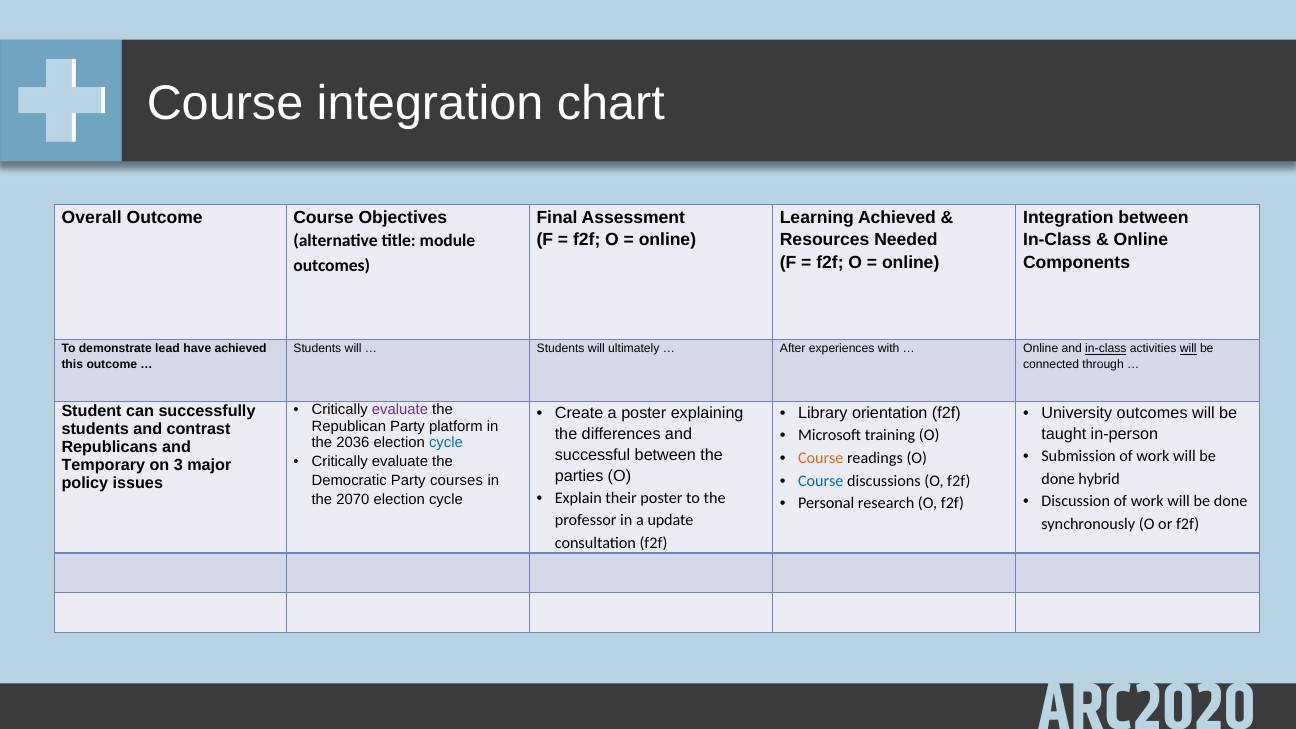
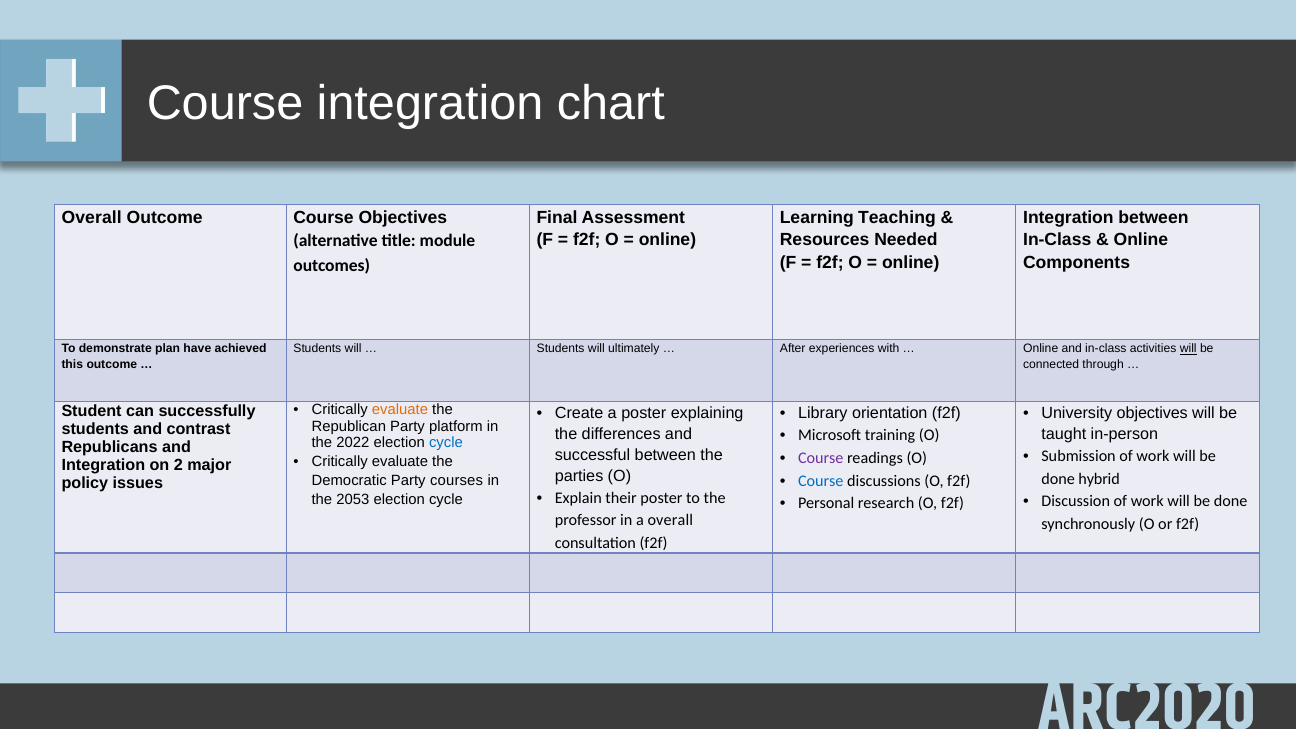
Learning Achieved: Achieved -> Teaching
lead: lead -> plan
in-class at (1106, 349) underline: present -> none
evaluate at (400, 410) colour: purple -> orange
University outcomes: outcomes -> objectives
2036: 2036 -> 2022
Course at (821, 458) colour: orange -> purple
Temporary at (103, 465): Temporary -> Integration
3: 3 -> 2
2070: 2070 -> 2053
a update: update -> overall
